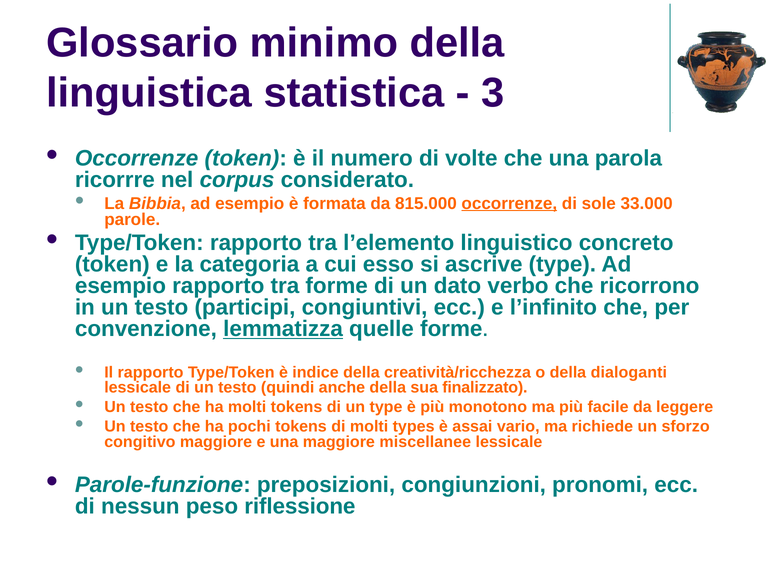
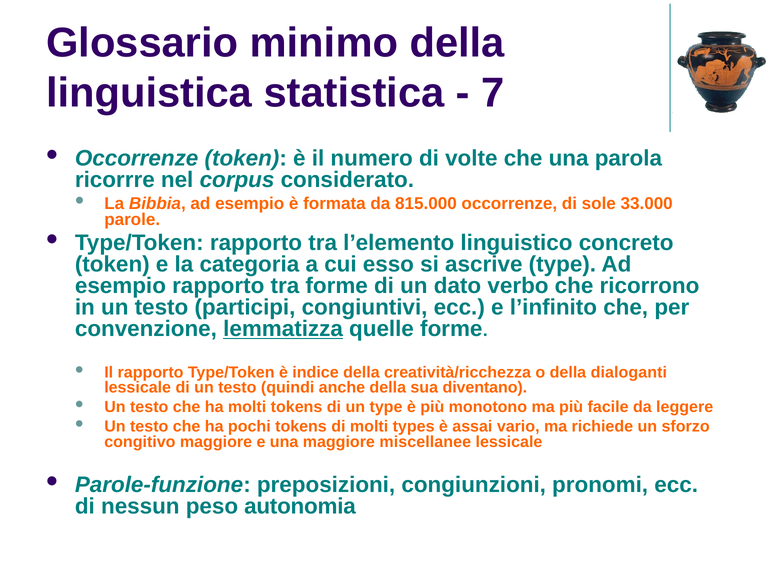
3: 3 -> 7
occorrenze at (509, 204) underline: present -> none
finalizzato: finalizzato -> diventano
riflessione: riflessione -> autonomia
